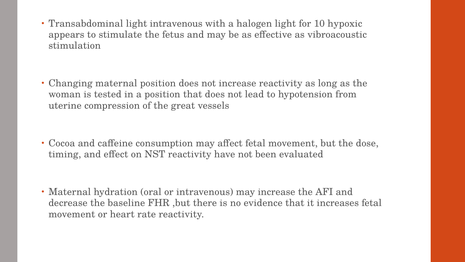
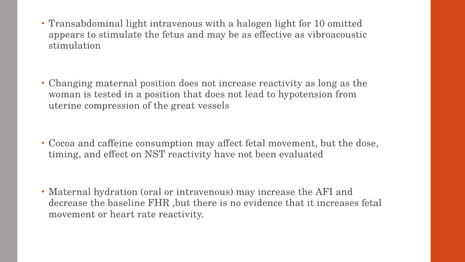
hypoxic: hypoxic -> omitted
